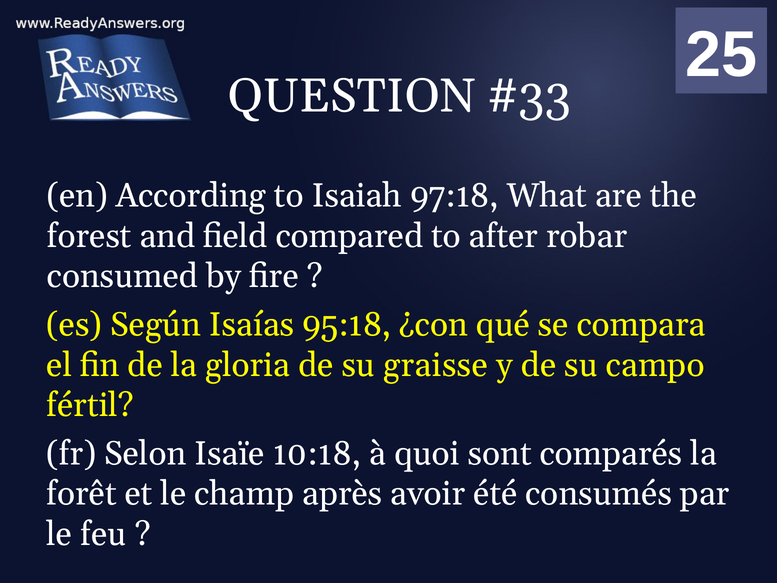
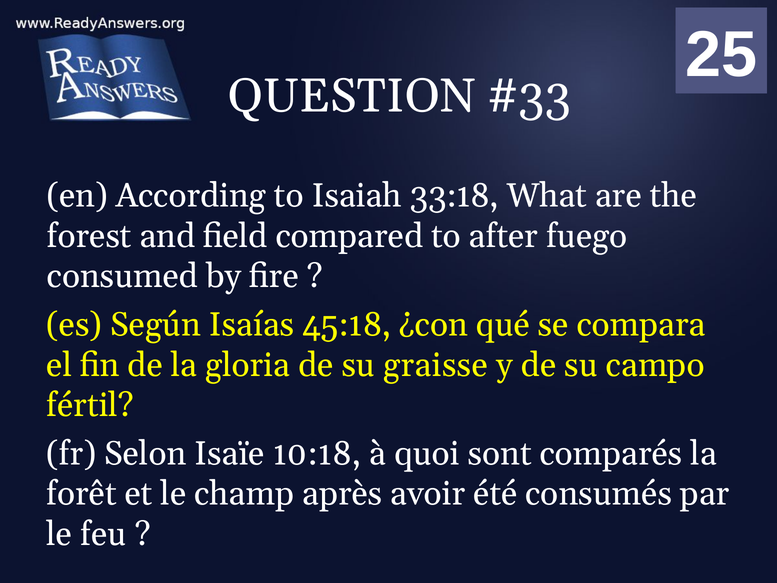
97:18: 97:18 -> 33:18
robar: robar -> fuego
95:18: 95:18 -> 45:18
